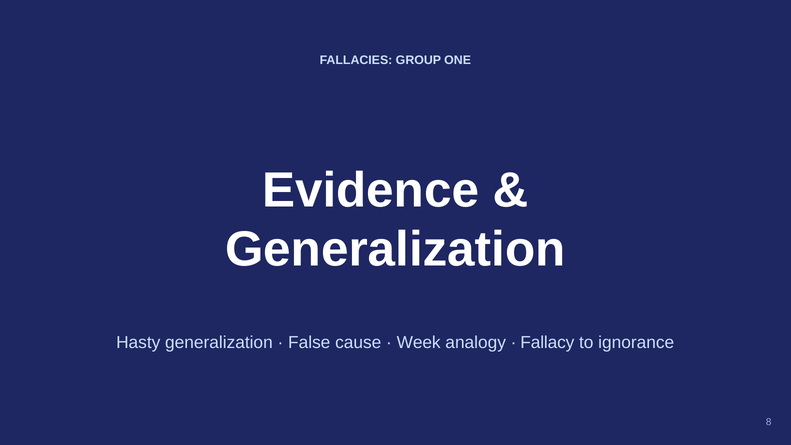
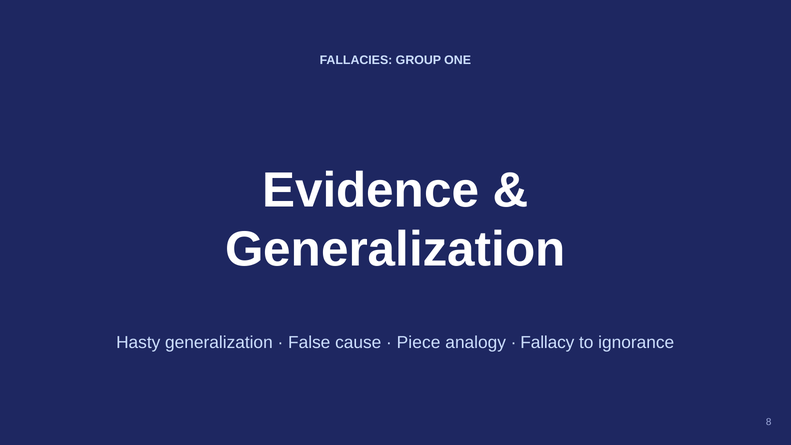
Week: Week -> Piece
